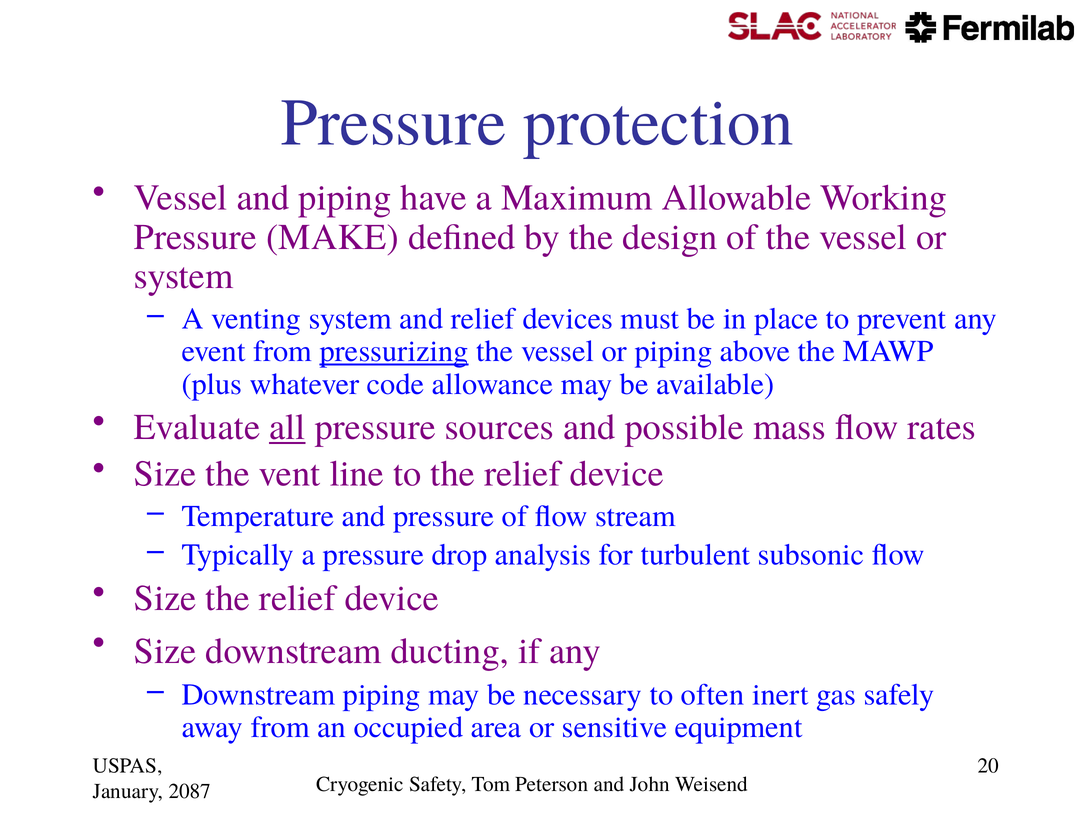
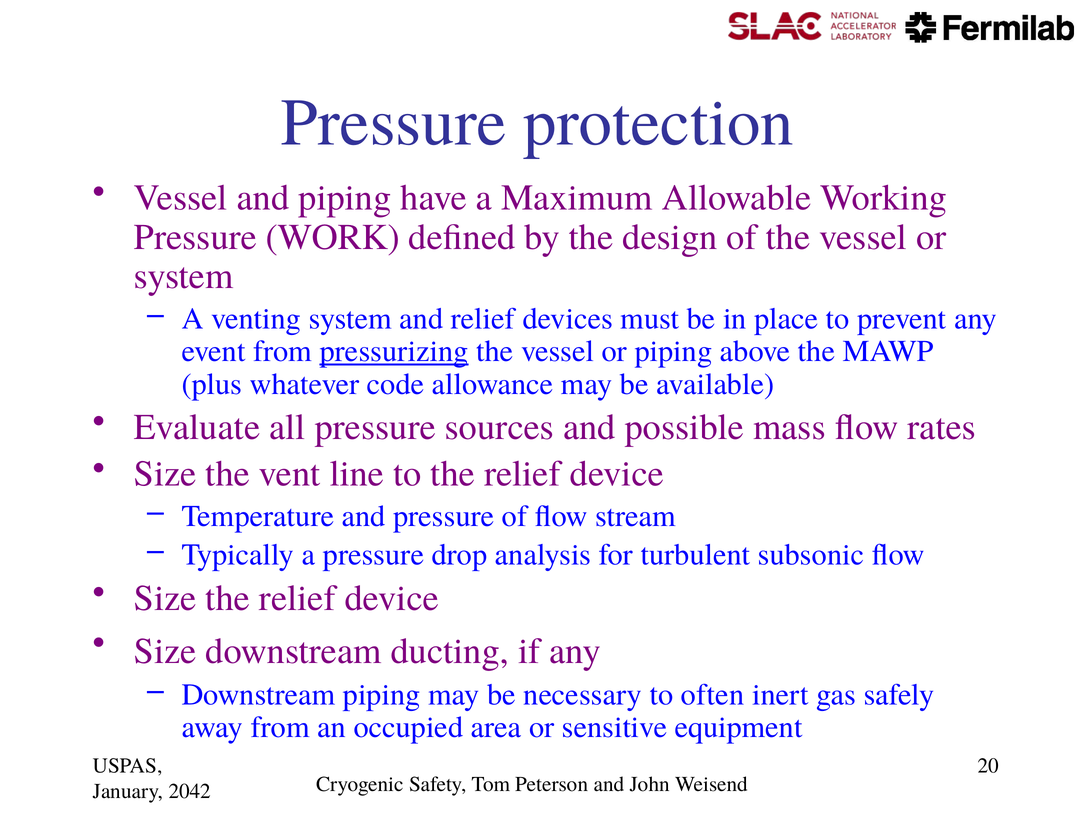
MAKE: MAKE -> WORK
all underline: present -> none
2087: 2087 -> 2042
